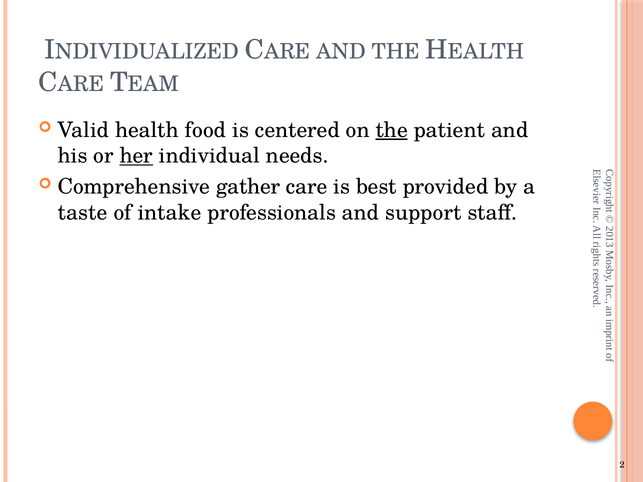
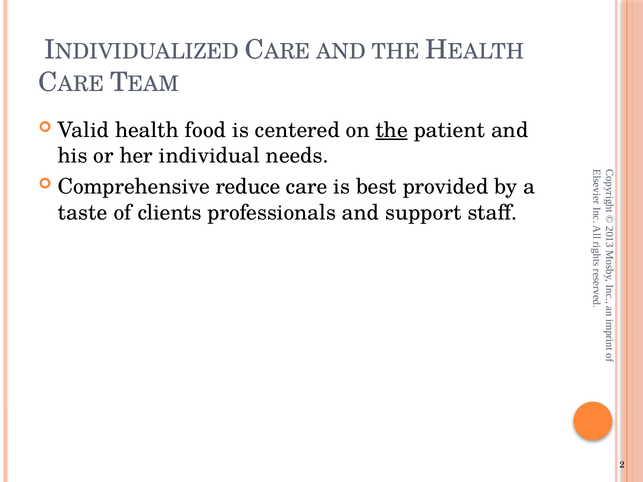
her underline: present -> none
gather: gather -> reduce
intake: intake -> clients
